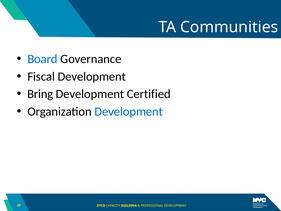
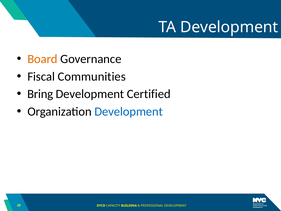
TA Communities: Communities -> Development
Board colour: blue -> orange
Fiscal Development: Development -> Communities
